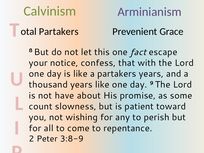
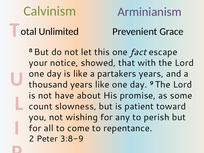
otal Partakers: Partakers -> Unlimited
confess: confess -> showed
